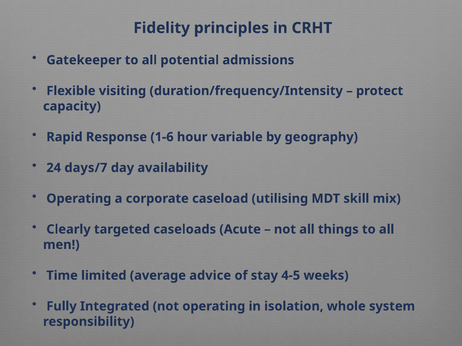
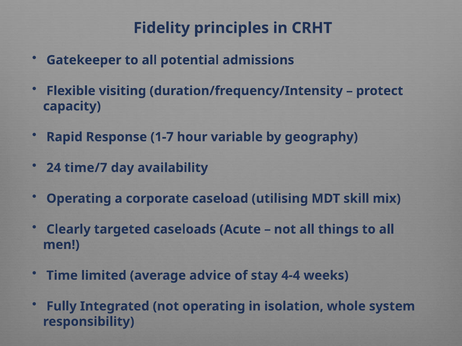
1-6: 1-6 -> 1-7
days/7: days/7 -> time/7
4-5: 4-5 -> 4-4
